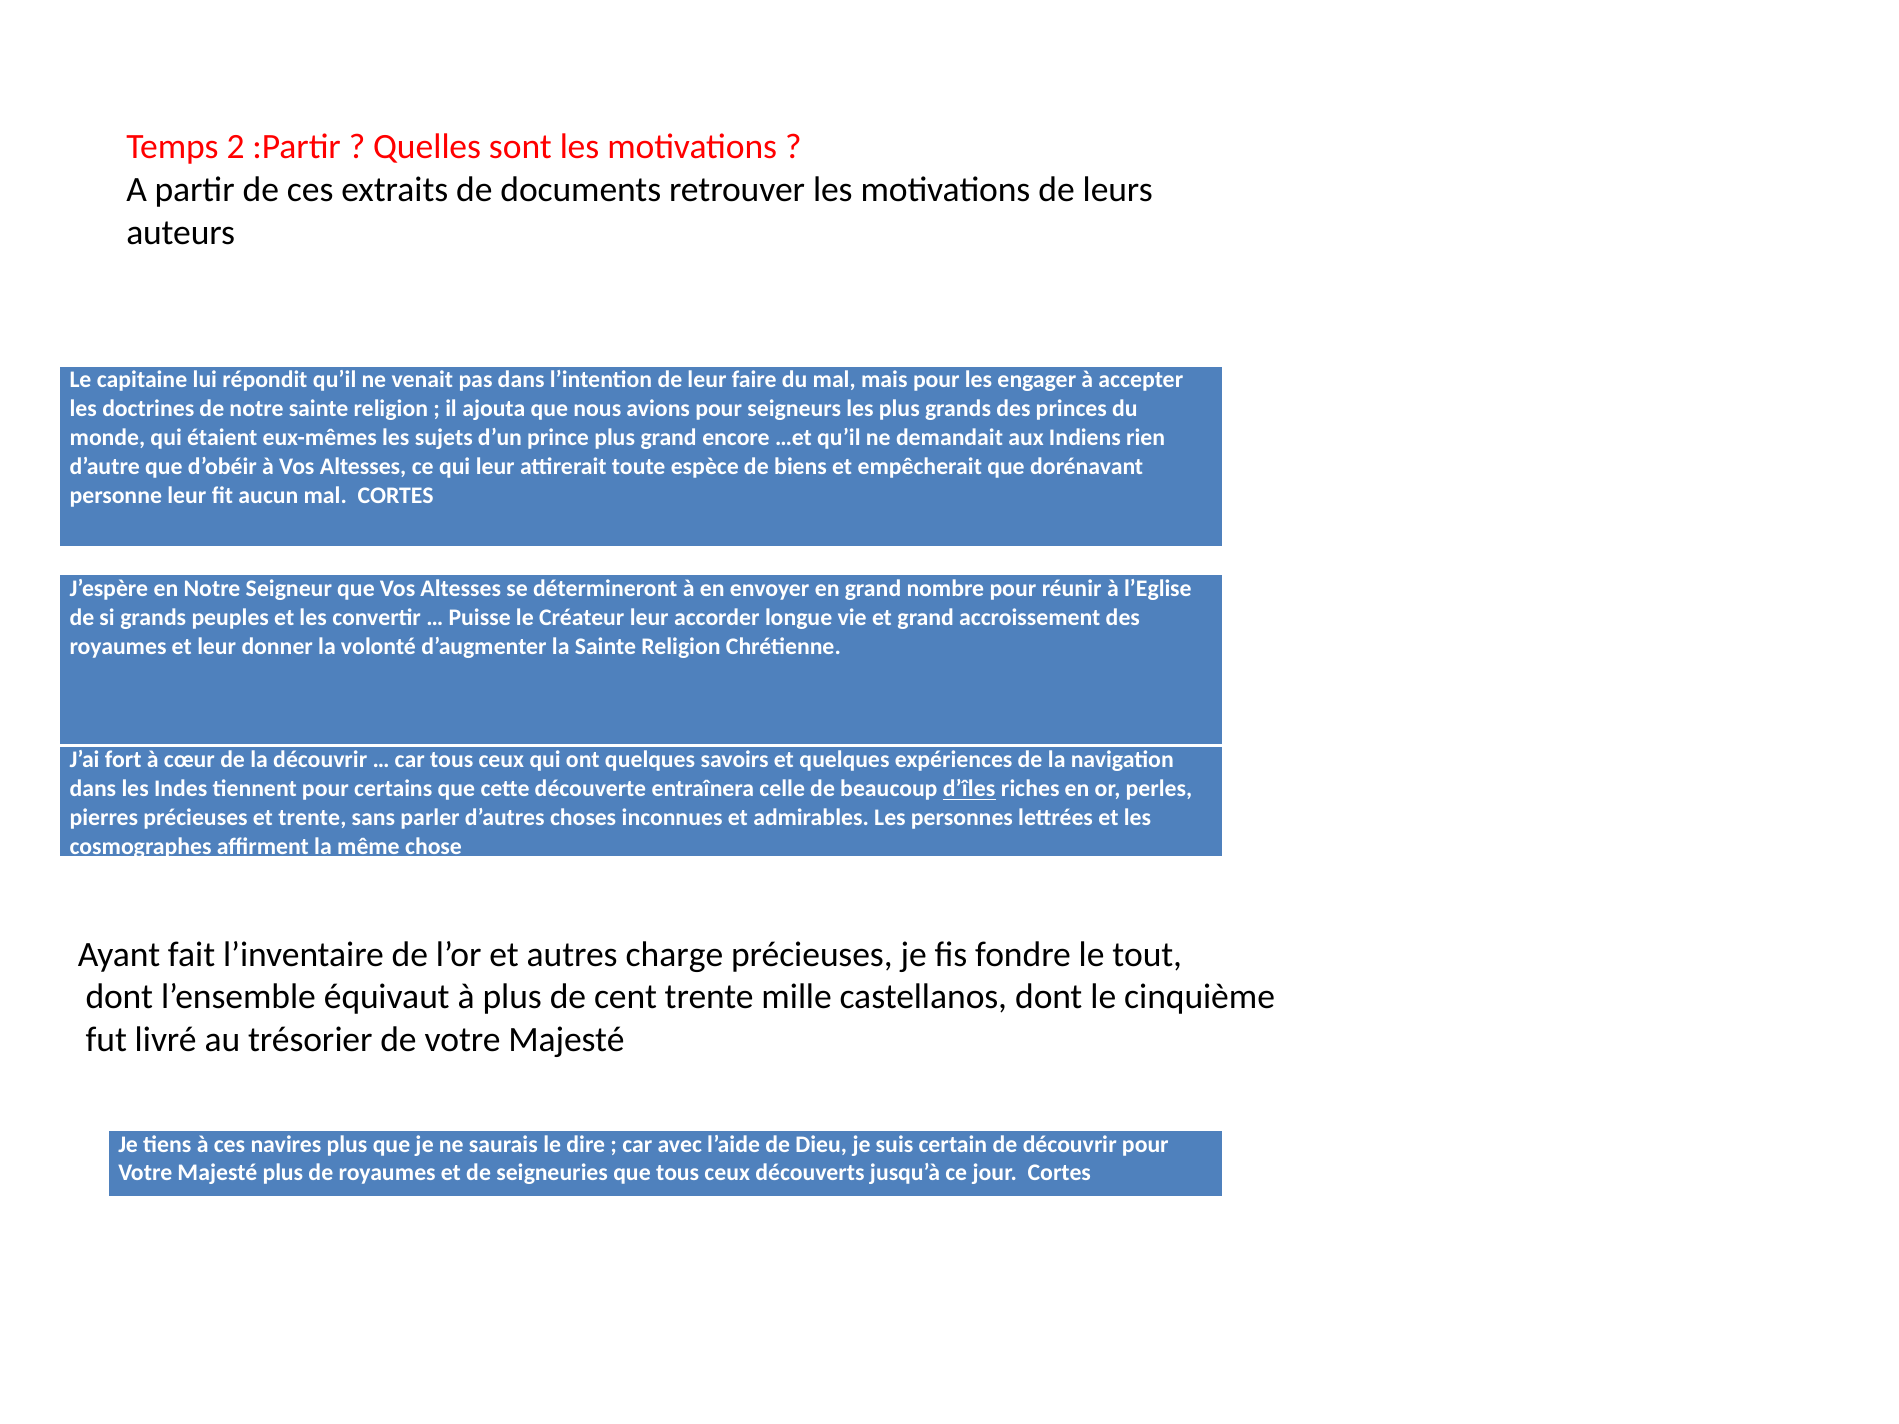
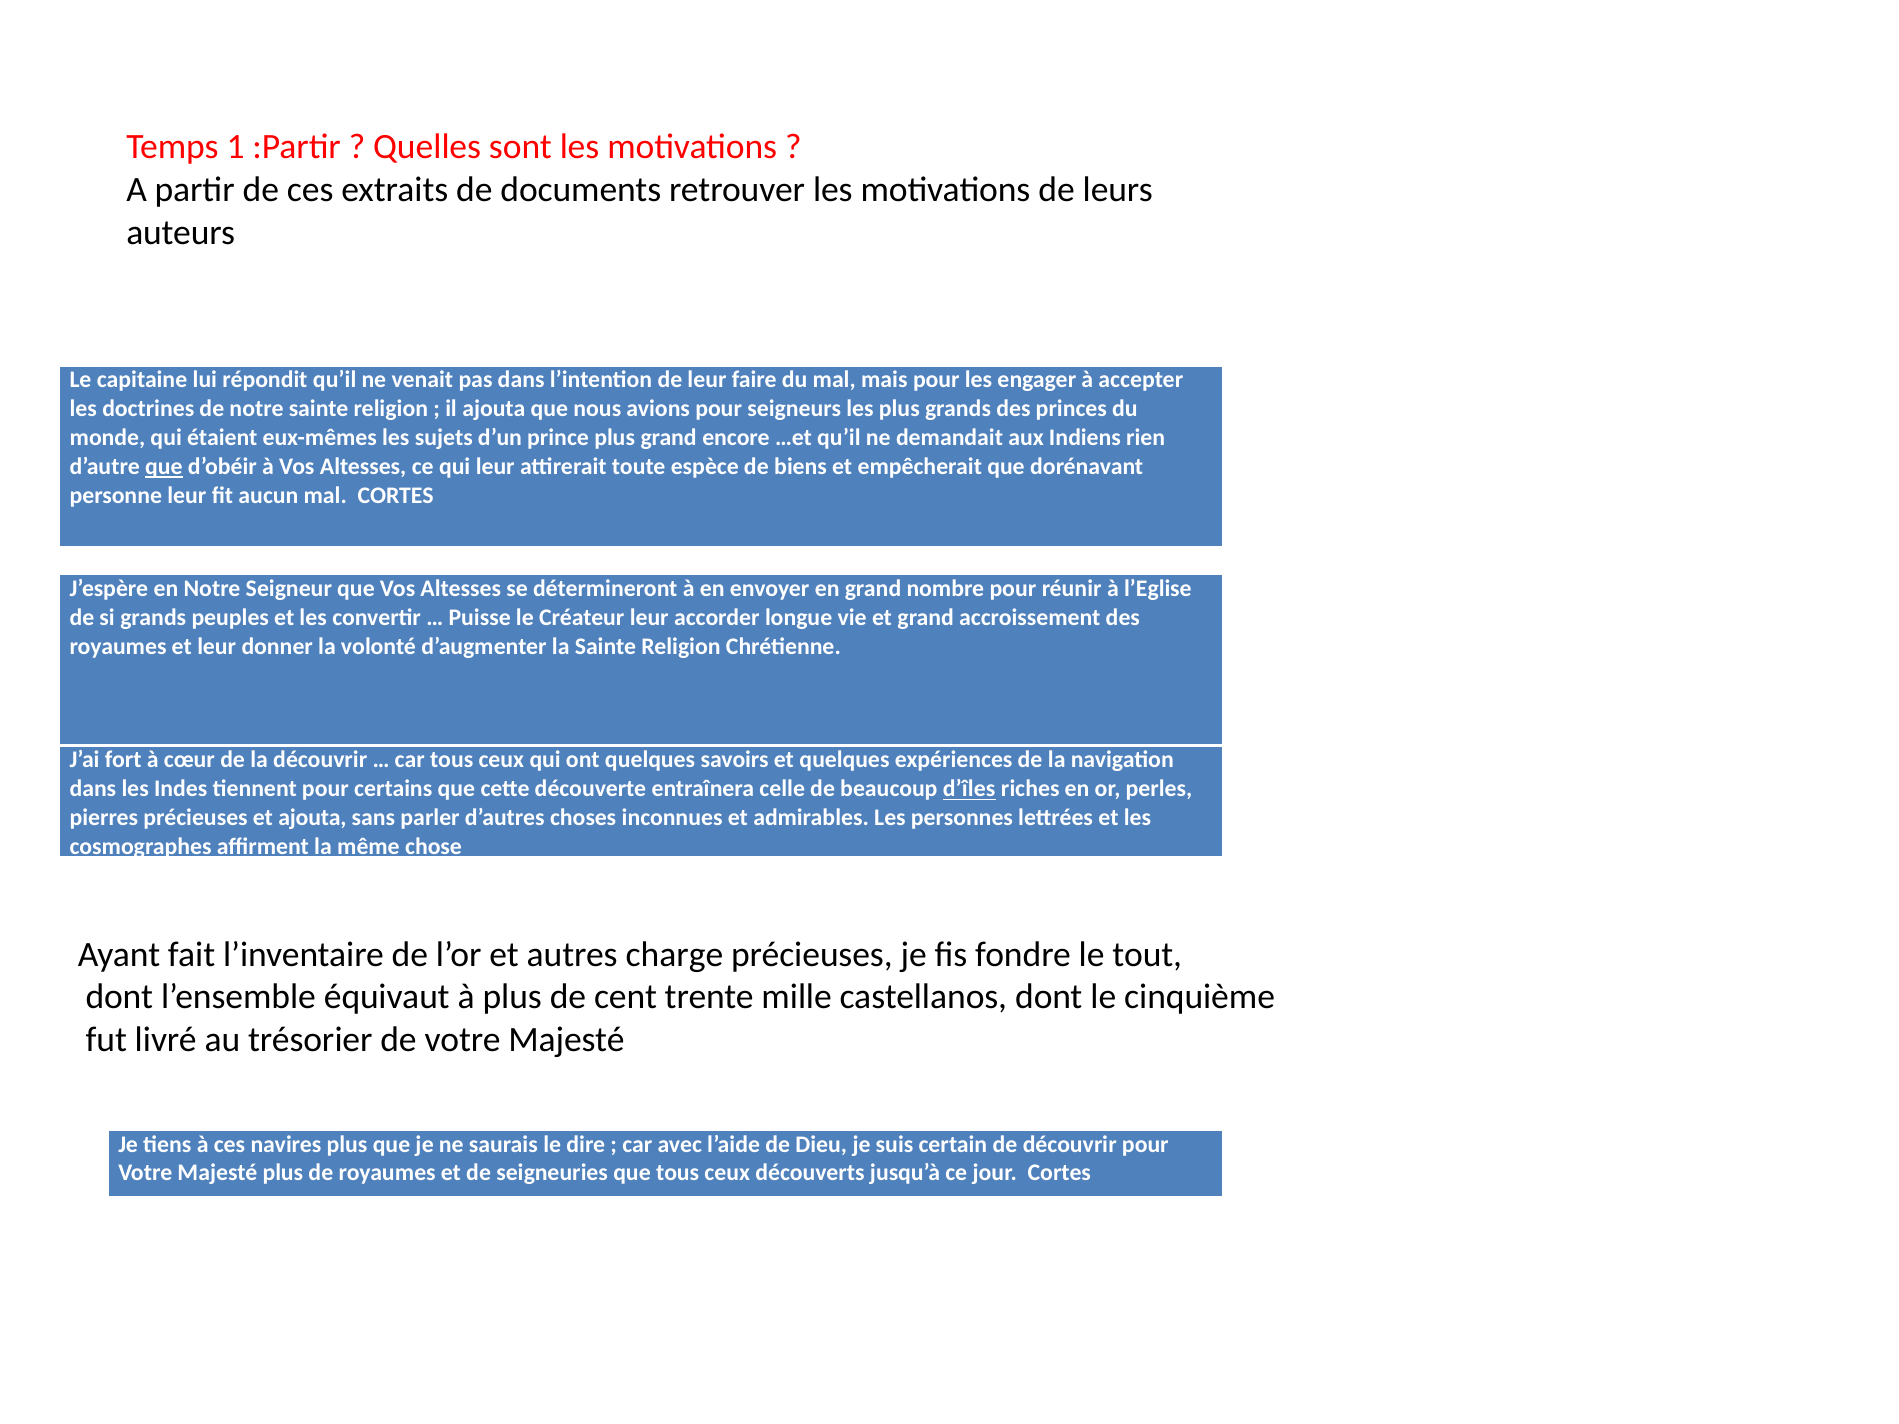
2: 2 -> 1
que at (164, 467) underline: none -> present
et trente: trente -> ajouta
